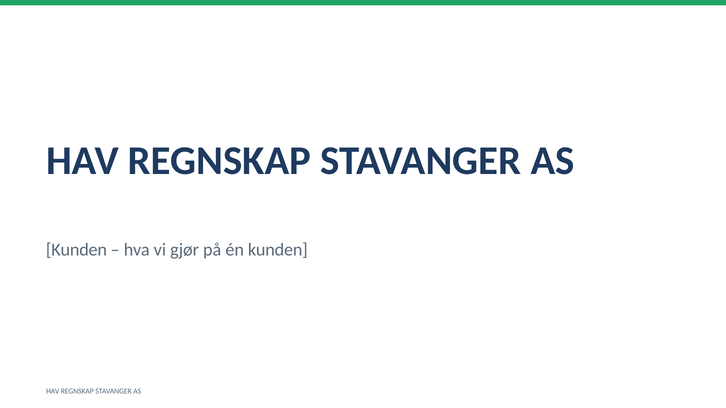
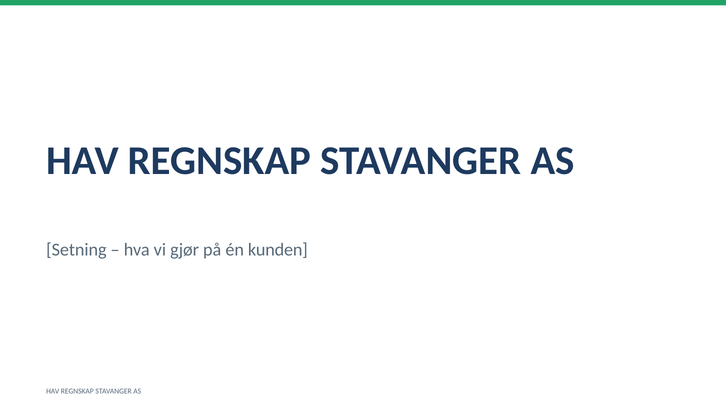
Kunden at (76, 250): Kunden -> Setning
